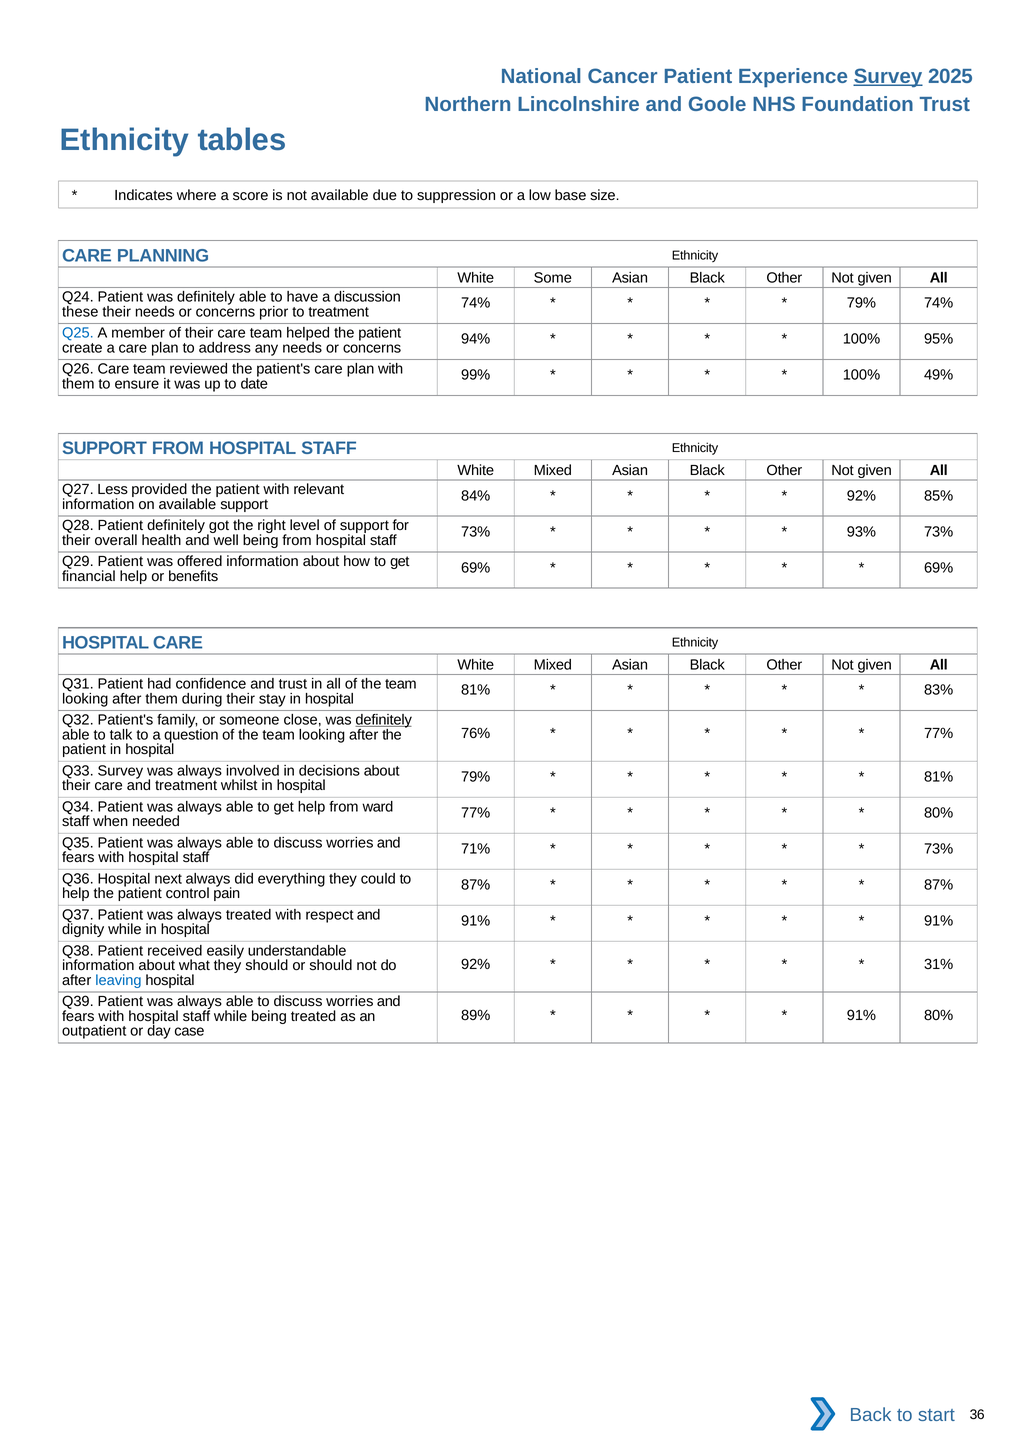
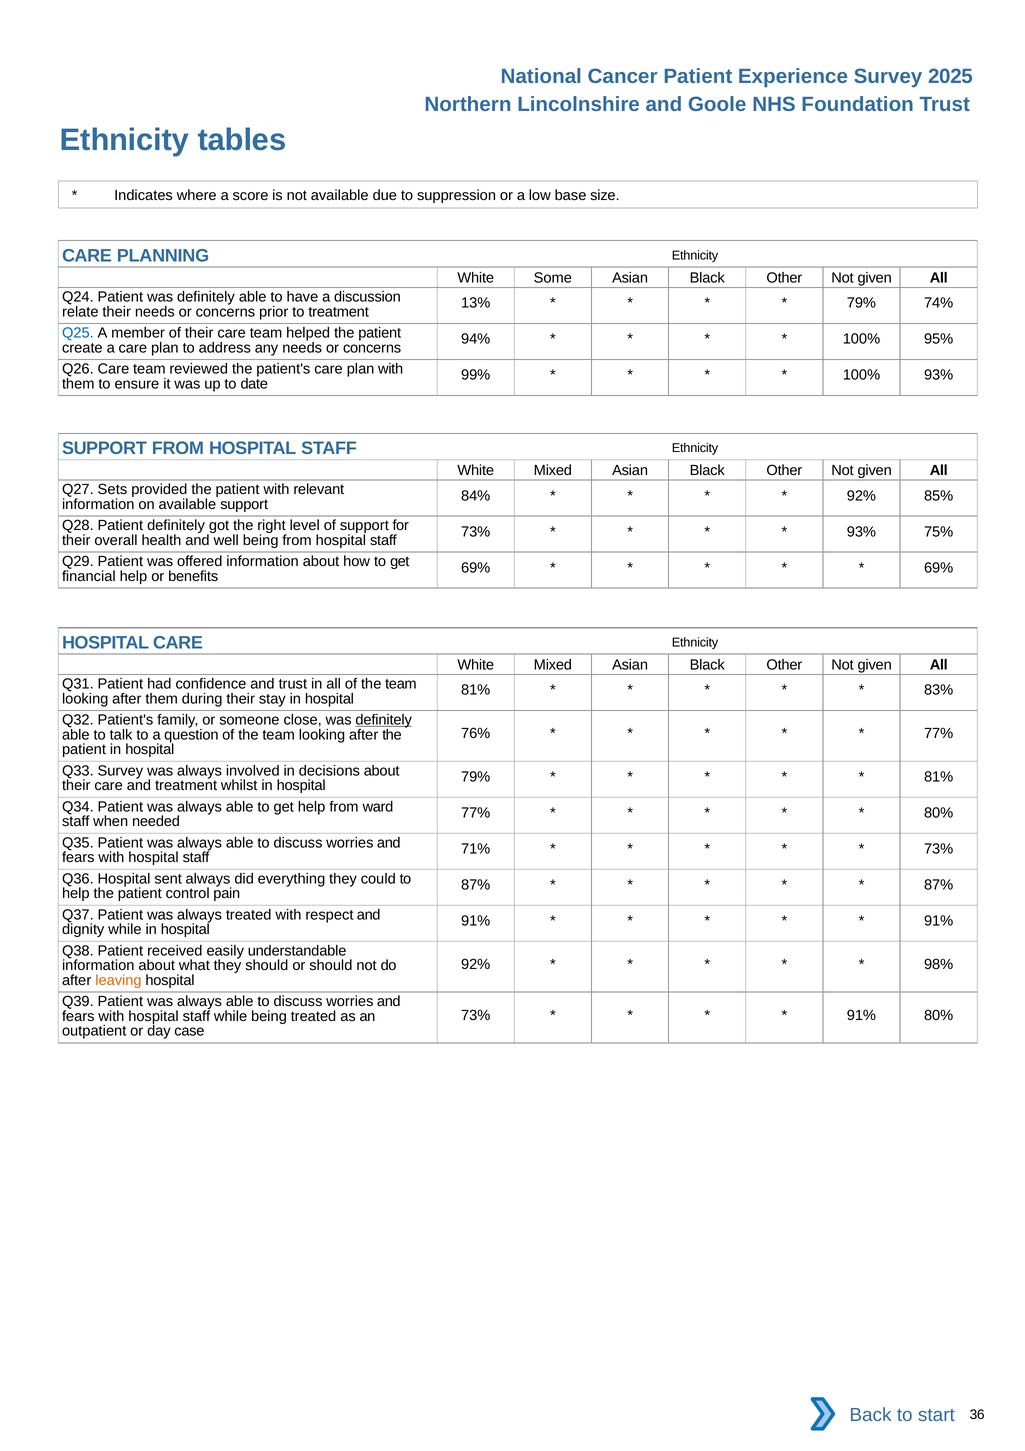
Survey at (888, 76) underline: present -> none
74% at (476, 303): 74% -> 13%
these: these -> relate
100% 49%: 49% -> 93%
Less: Less -> Sets
93% 73%: 73% -> 75%
next: next -> sent
31%: 31% -> 98%
leaving colour: blue -> orange
89% at (476, 1015): 89% -> 73%
